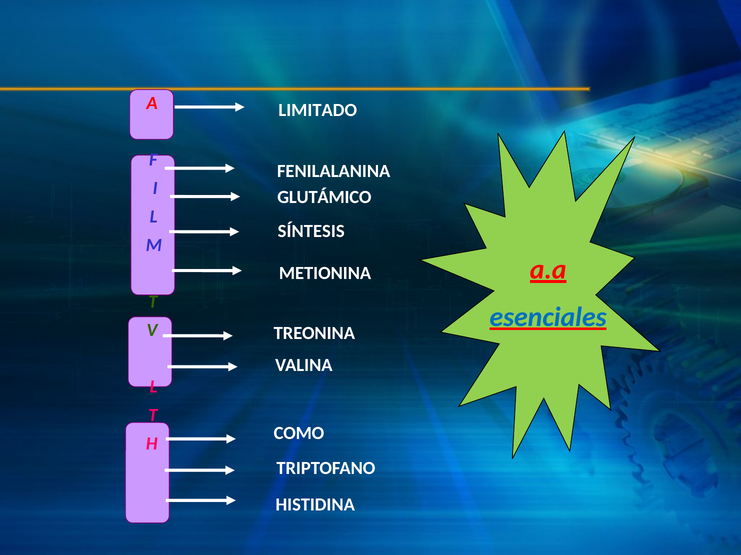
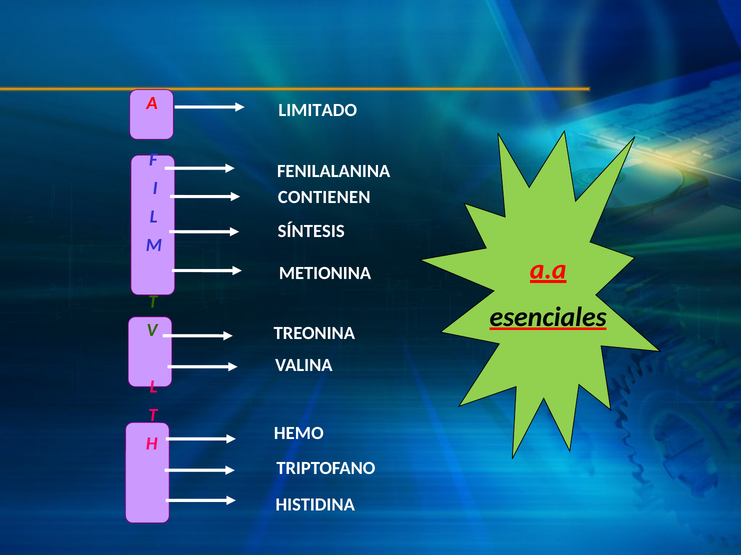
GLUTÁMICO: GLUTÁMICO -> CONTIENEN
esenciales colour: blue -> black
COMO: COMO -> HEMO
